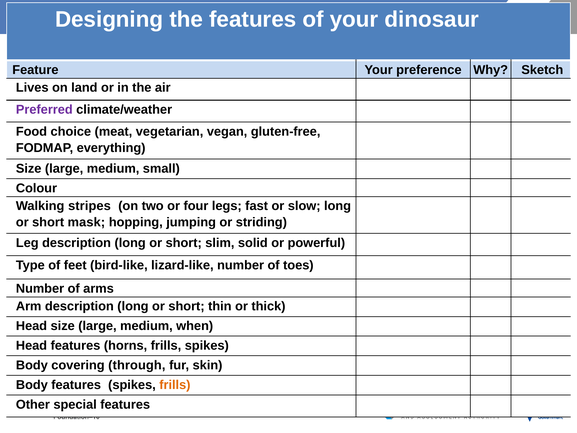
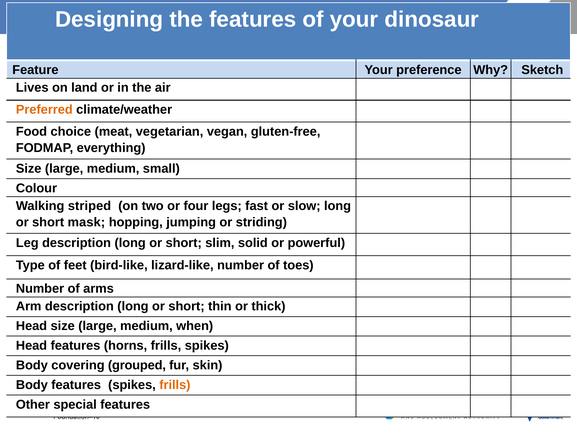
Preferred colour: purple -> orange
stripes: stripes -> striped
through: through -> grouped
